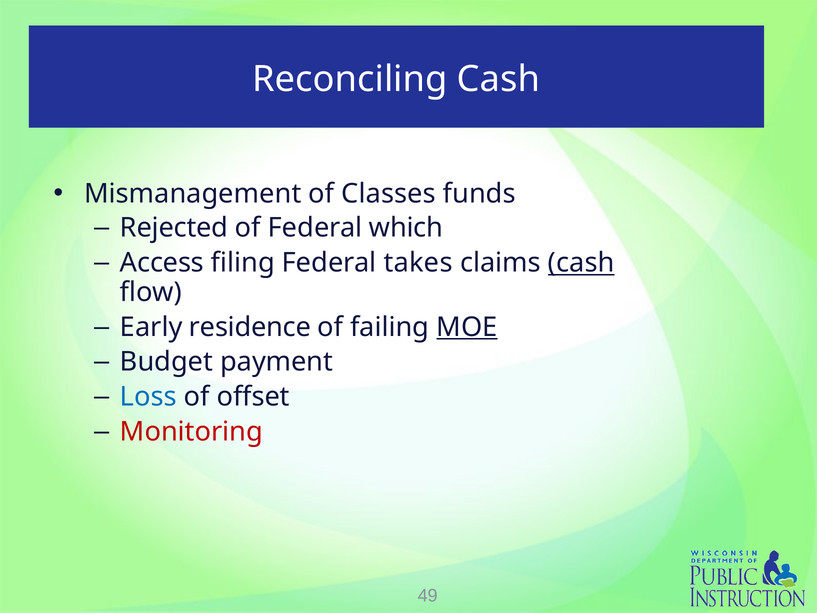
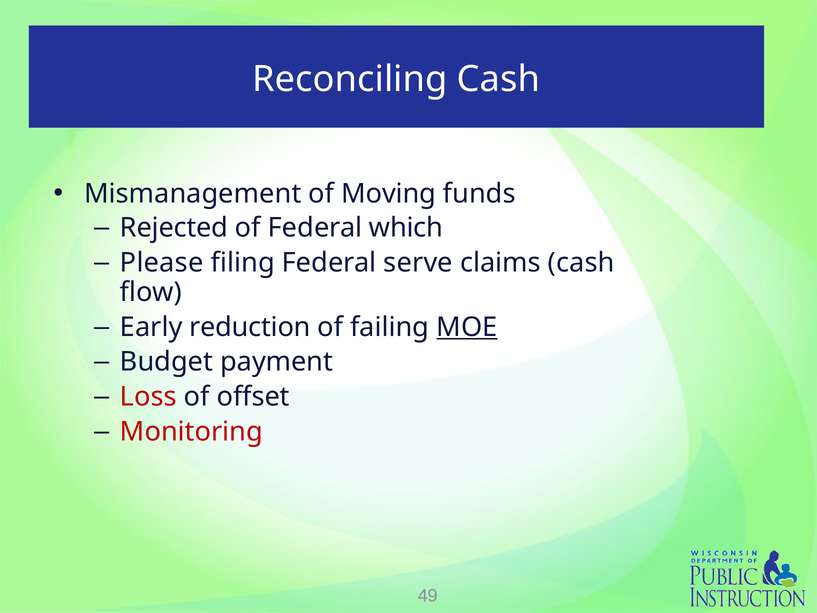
Classes: Classes -> Moving
Access: Access -> Please
takes: takes -> serve
cash at (581, 263) underline: present -> none
residence: residence -> reduction
Loss colour: blue -> red
